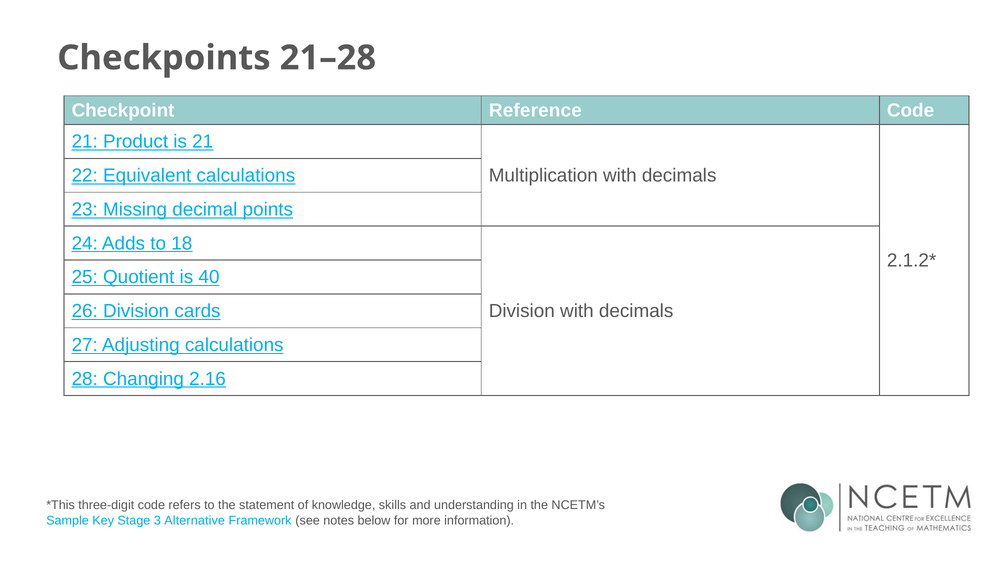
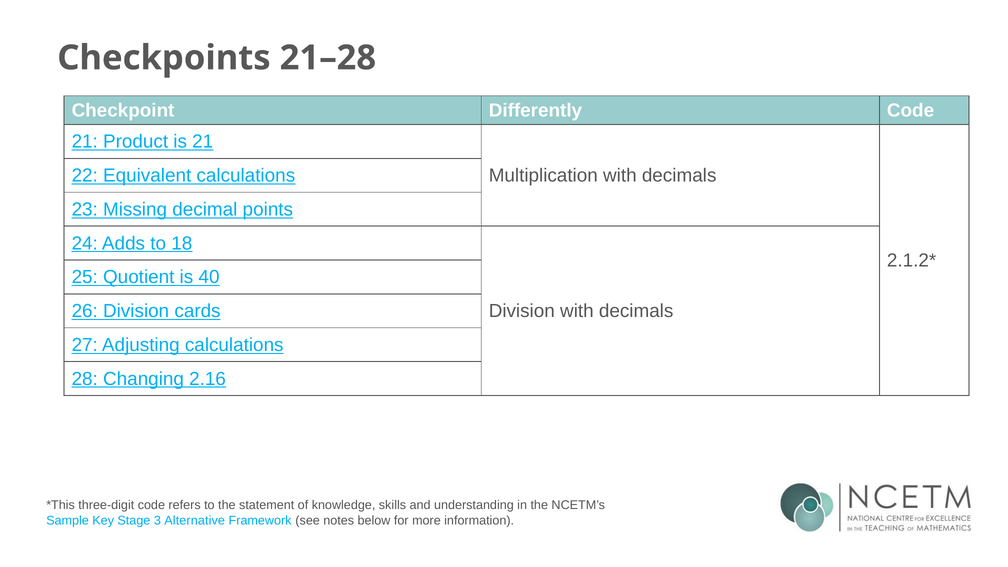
Reference: Reference -> Differently
